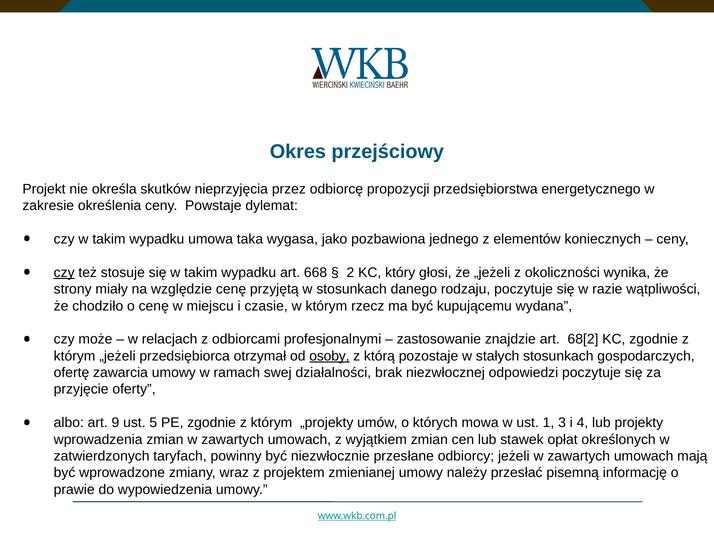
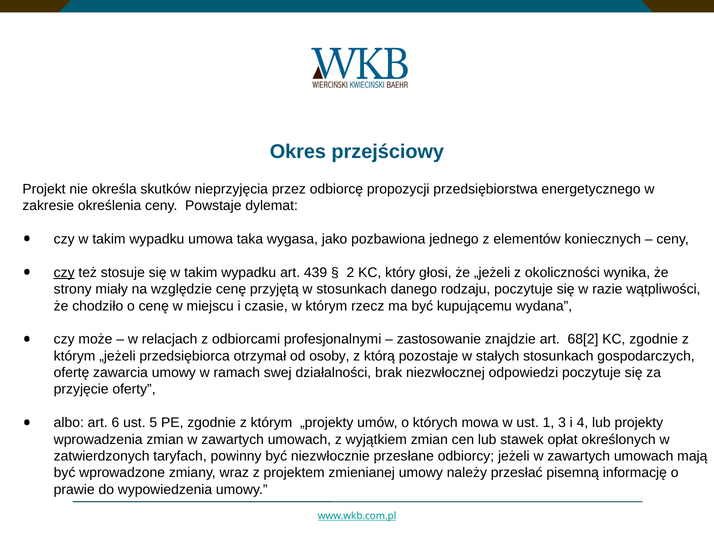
668: 668 -> 439
osoby underline: present -> none
9: 9 -> 6
